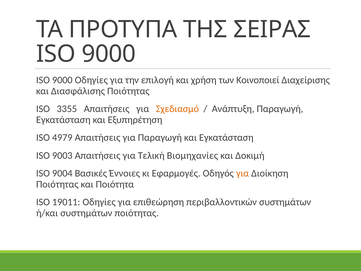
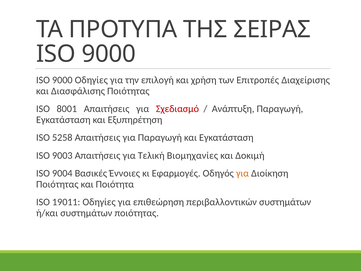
Κοινοποιεί: Κοινοποιεί -> Επιτροπές
3355: 3355 -> 8001
Σχεδιασμό colour: orange -> red
4979: 4979 -> 5258
